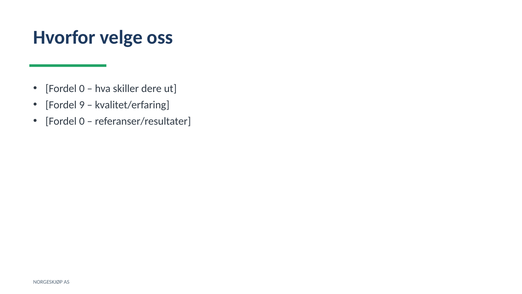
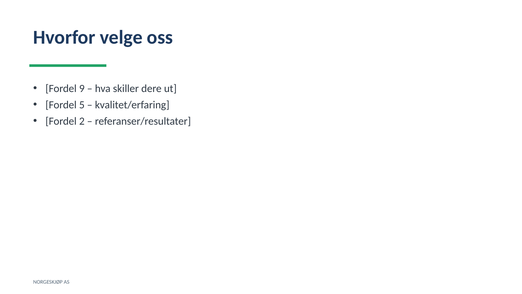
0 at (82, 88): 0 -> 9
9: 9 -> 5
0 at (82, 121): 0 -> 2
